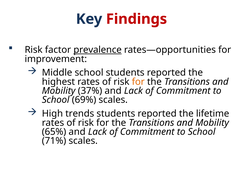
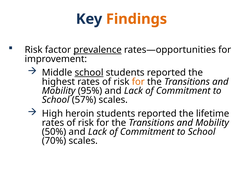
Findings colour: red -> orange
school at (89, 73) underline: none -> present
37%: 37% -> 95%
69%: 69% -> 57%
trends: trends -> heroin
65%: 65% -> 50%
71%: 71% -> 70%
